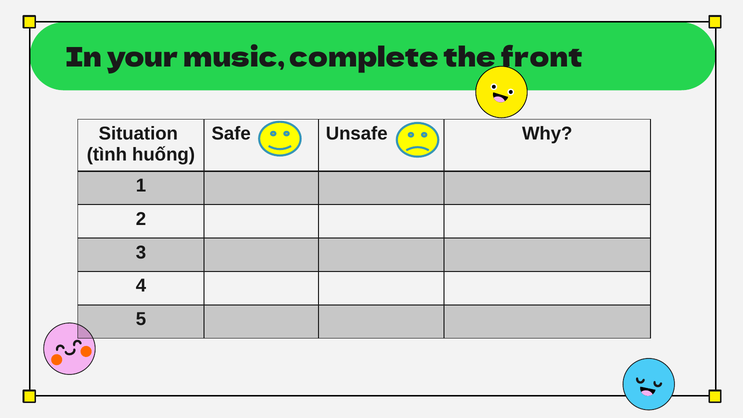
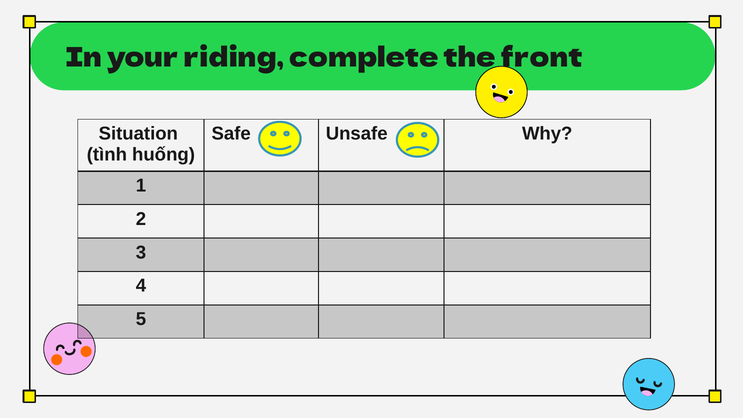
music: music -> riding
